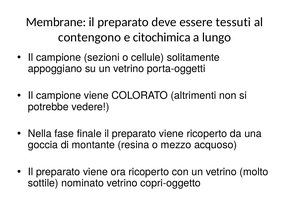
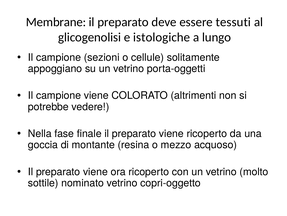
contengono: contengono -> glicogenolisi
citochimica: citochimica -> istologiche
